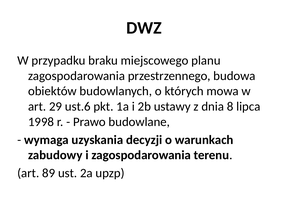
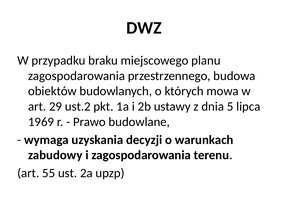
ust.6: ust.6 -> ust.2
8: 8 -> 5
1998: 1998 -> 1969
89: 89 -> 55
